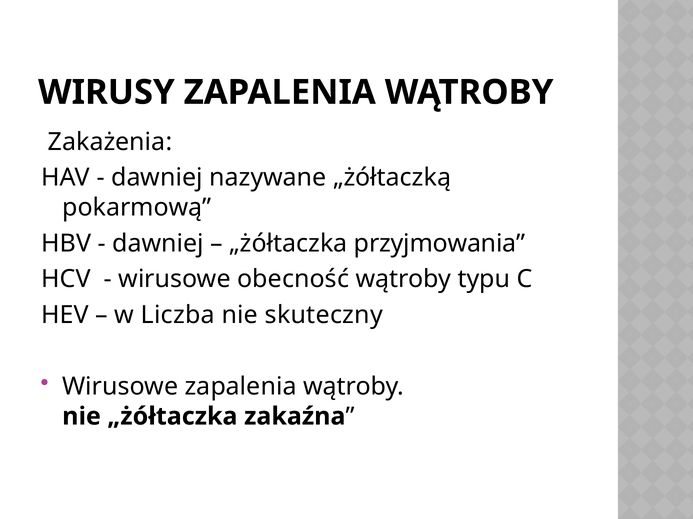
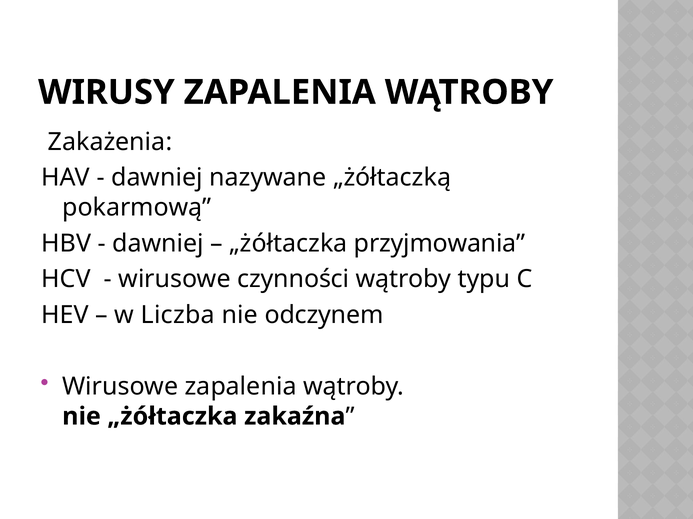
obecność: obecność -> czynności
skuteczny: skuteczny -> odczynem
